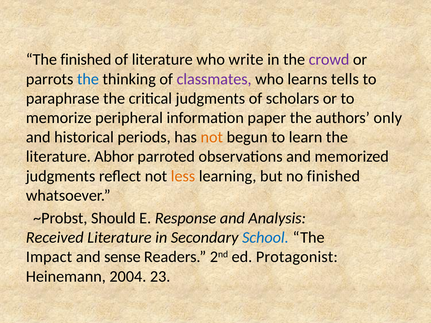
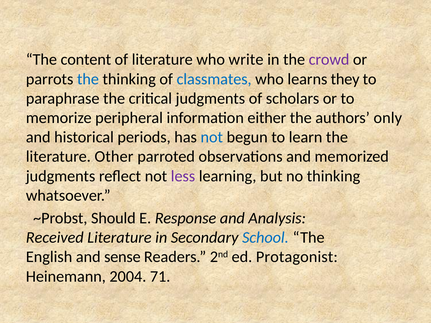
The finished: finished -> content
classmates colour: purple -> blue
tells: tells -> they
paper: paper -> either
not at (212, 137) colour: orange -> blue
Abhor: Abhor -> Other
less colour: orange -> purple
no finished: finished -> thinking
Impact: Impact -> English
23: 23 -> 71
